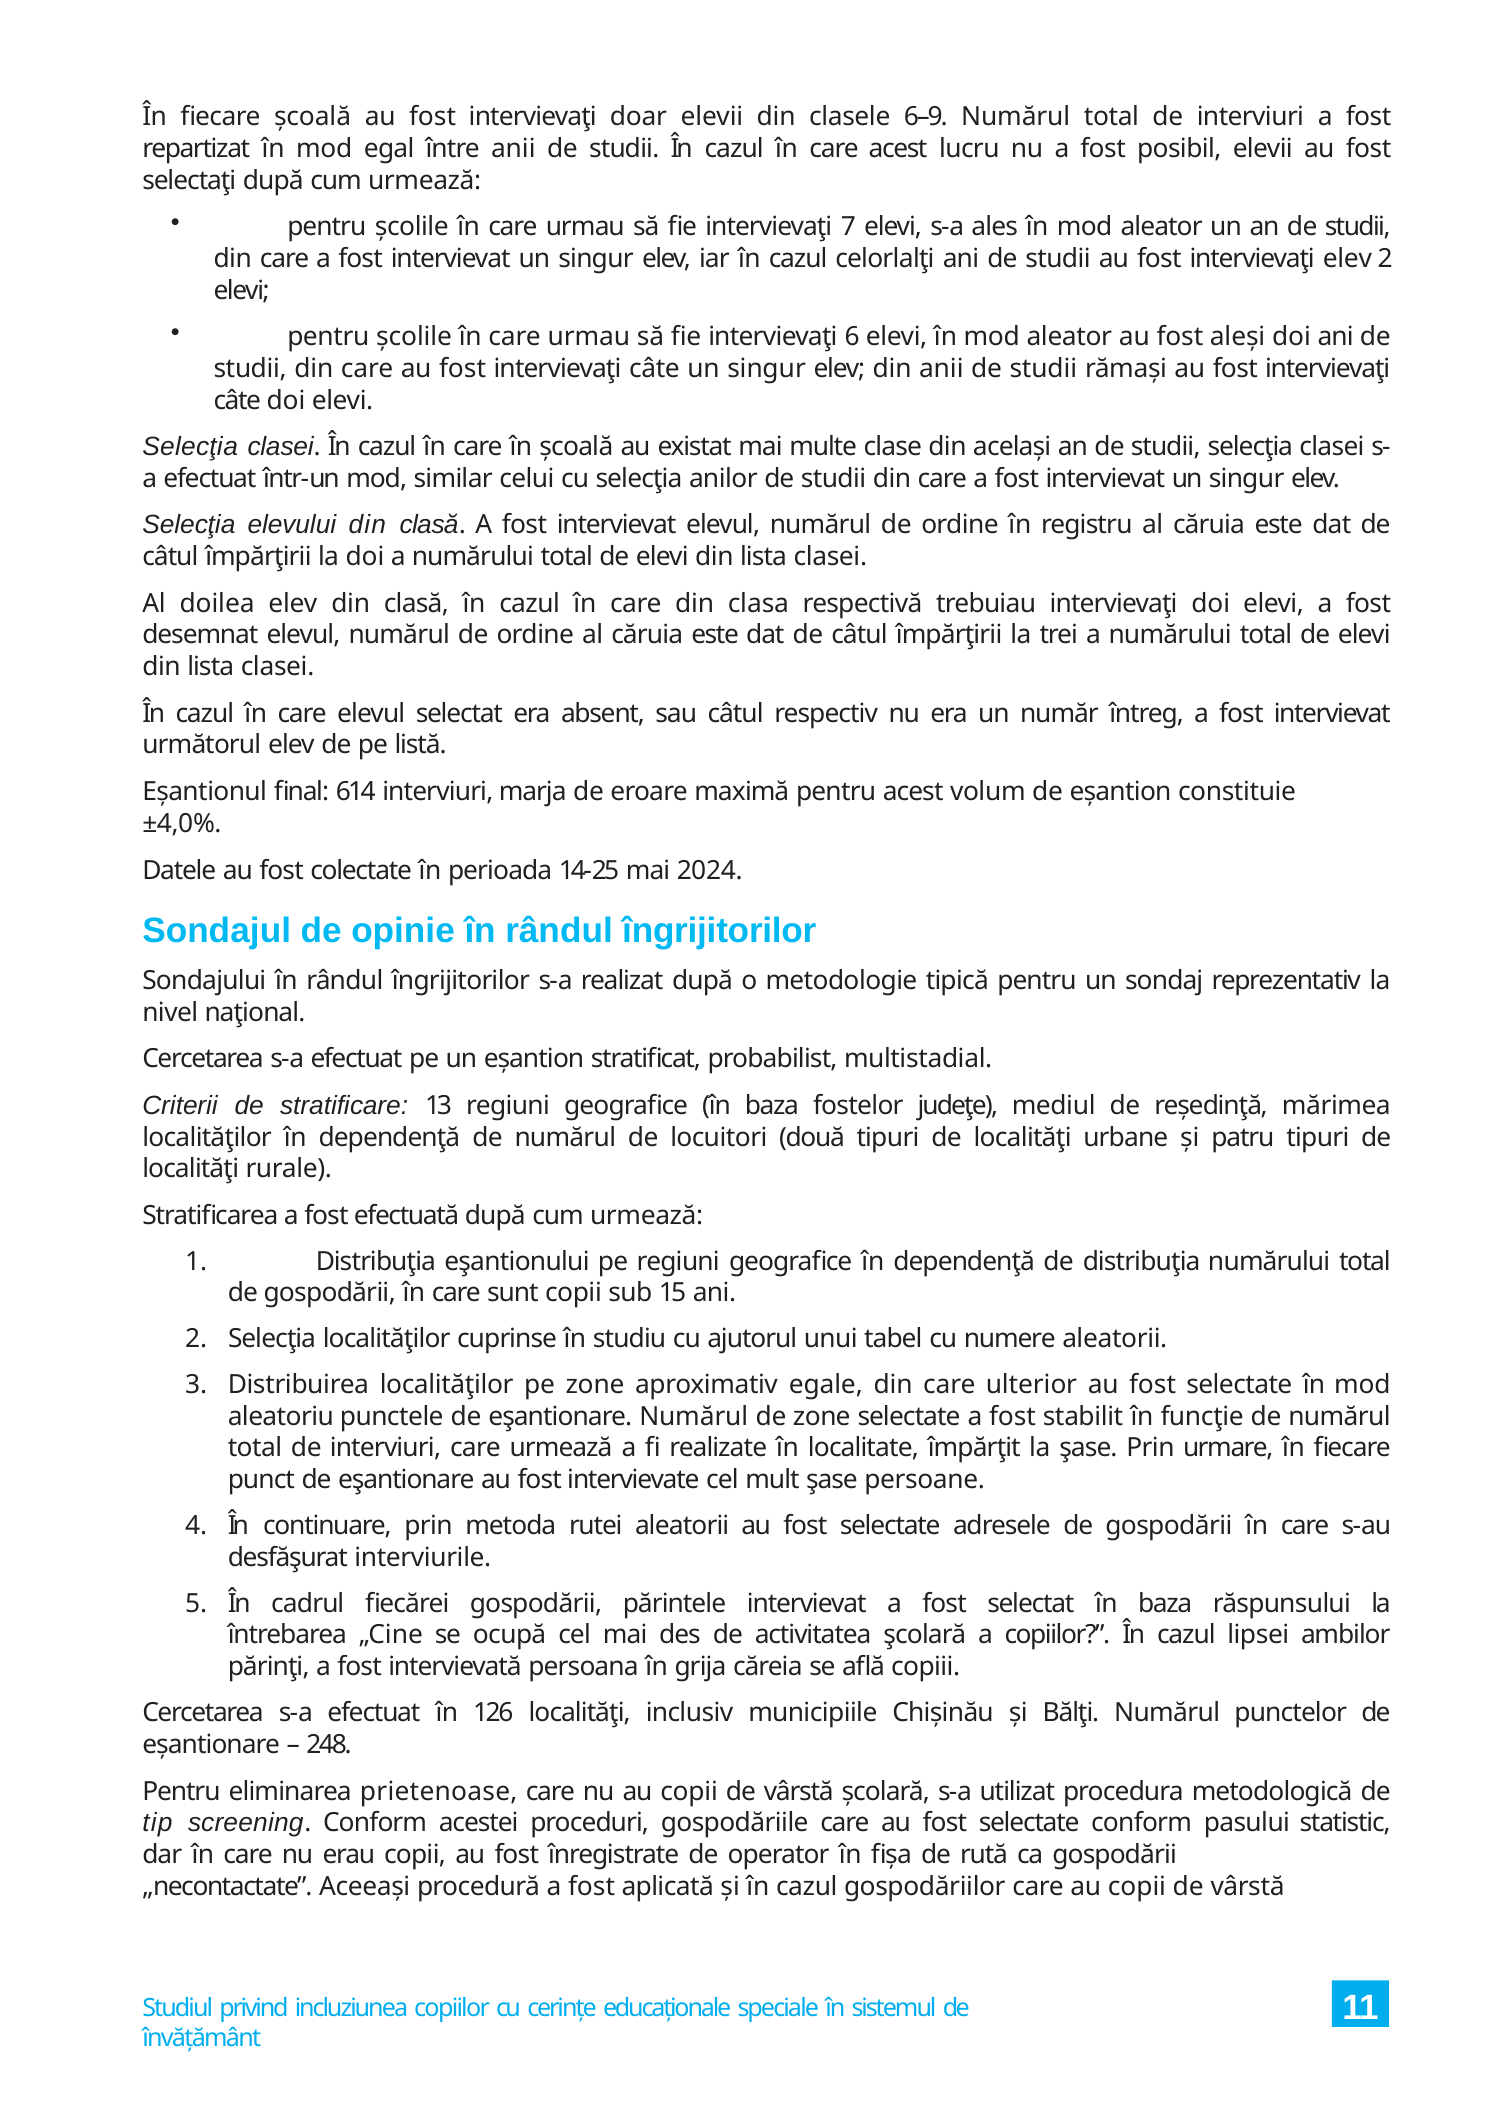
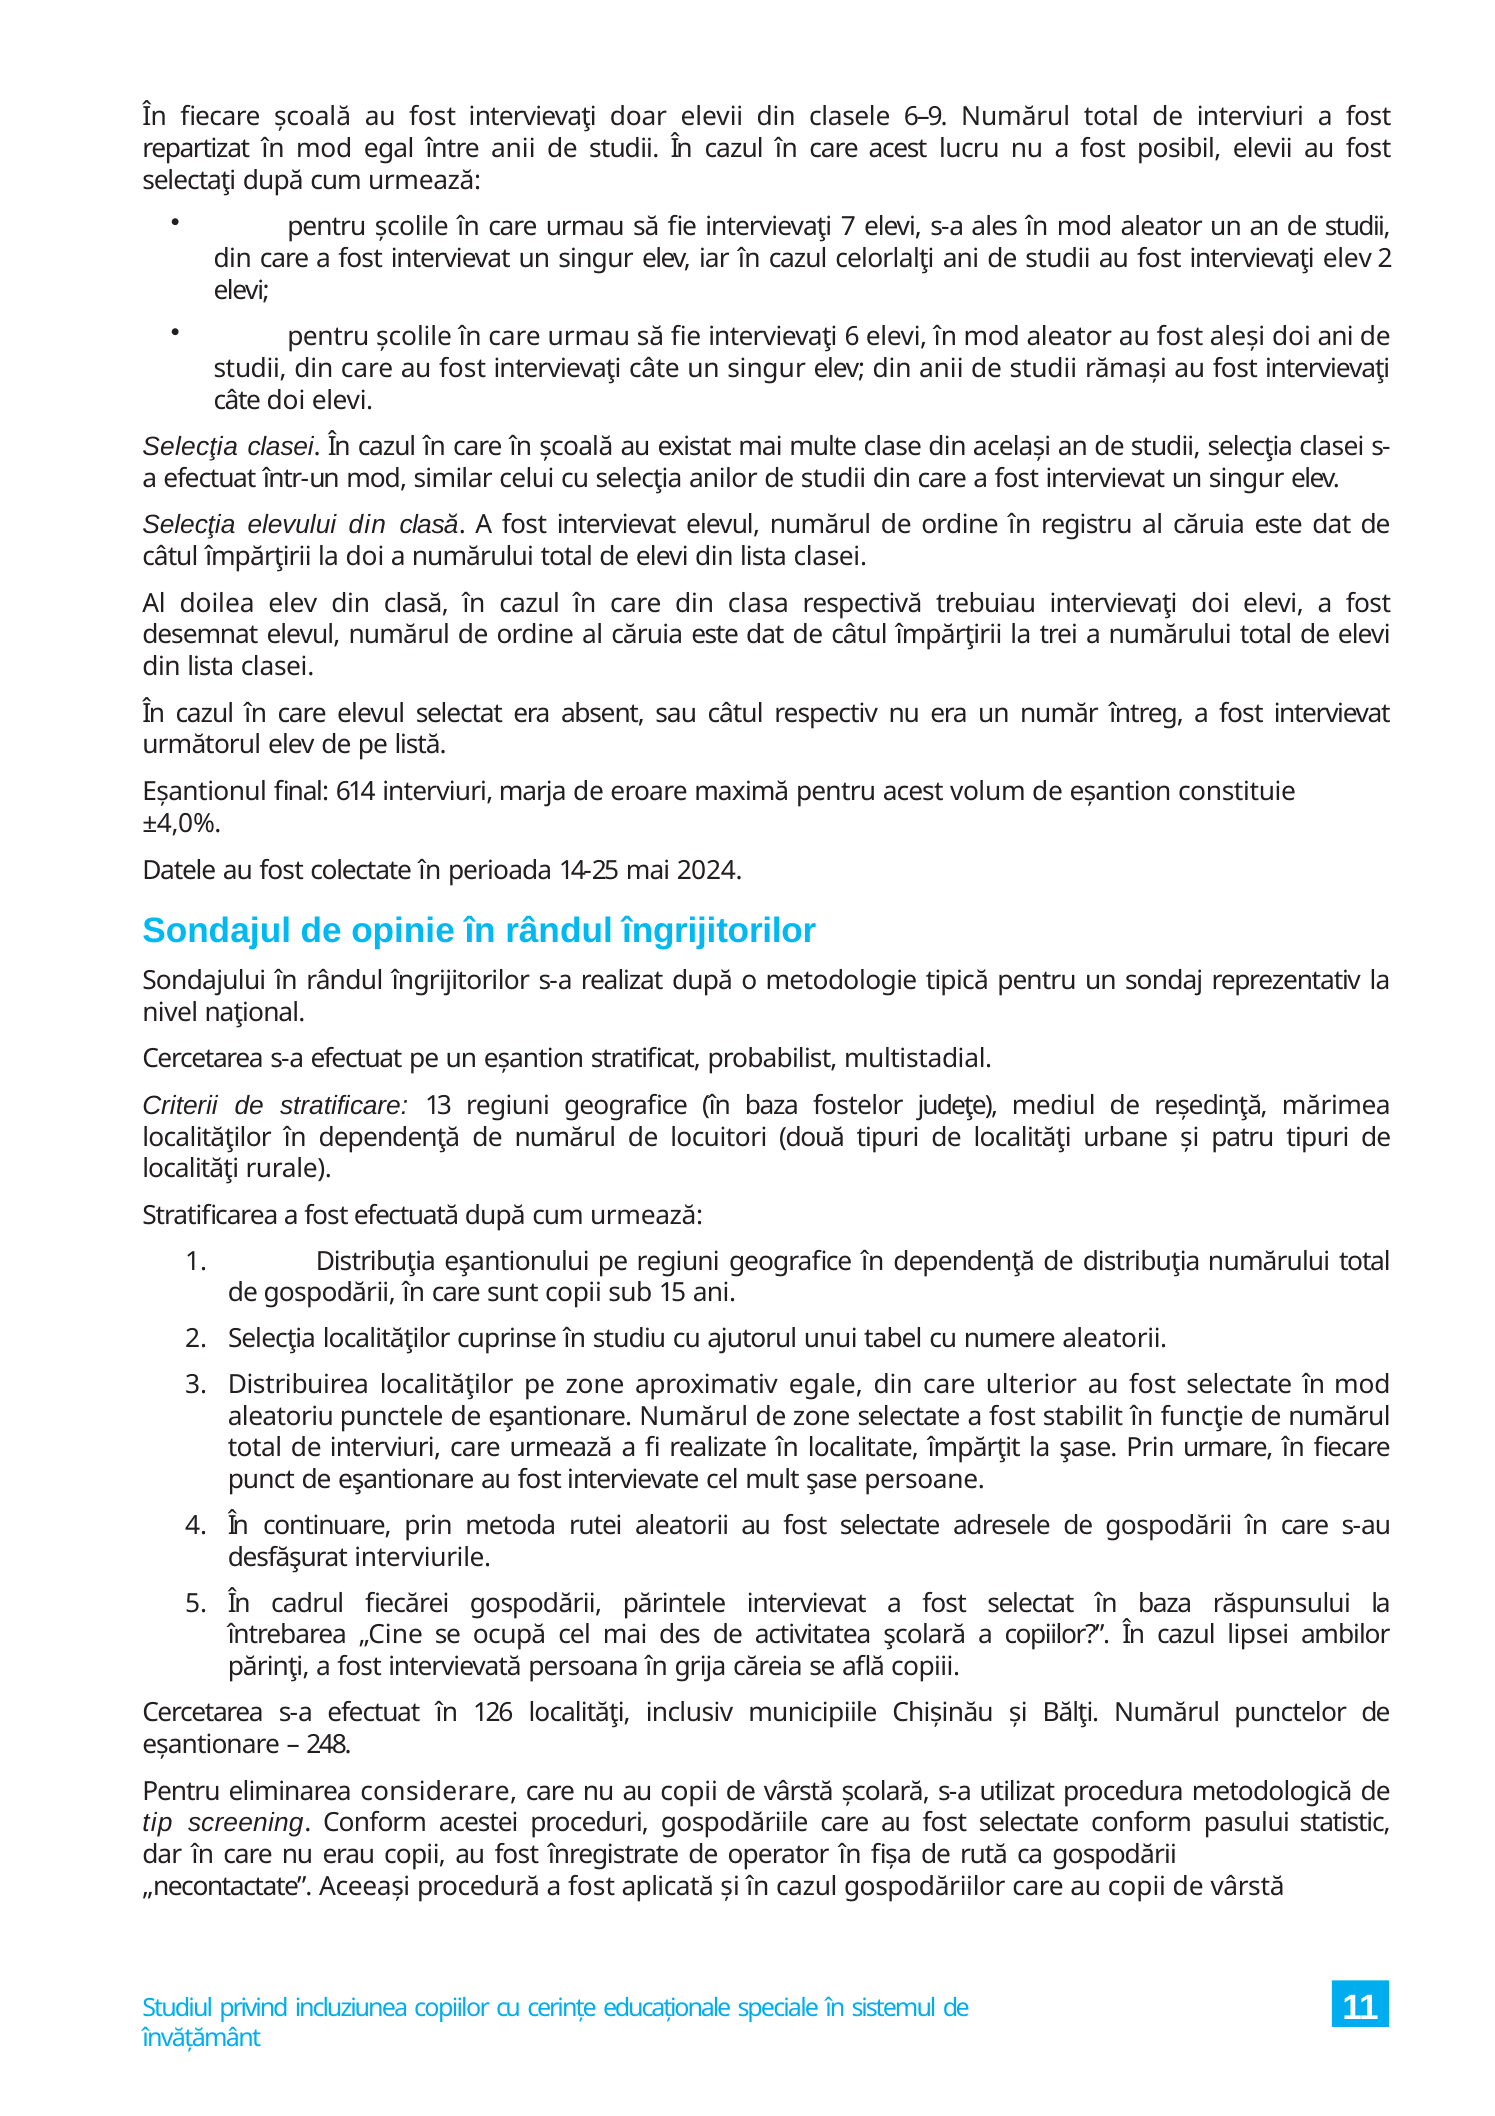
prietenoase: prietenoase -> considerare
